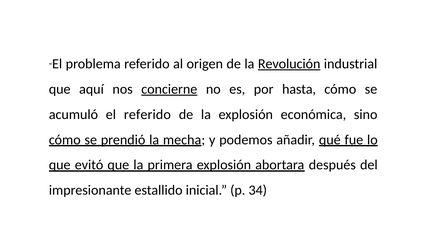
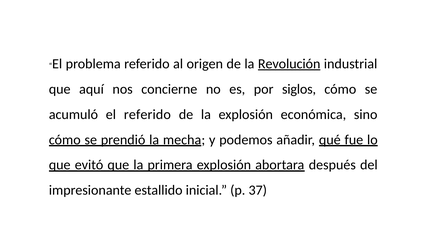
concierne underline: present -> none
hasta: hasta -> siglos
34: 34 -> 37
